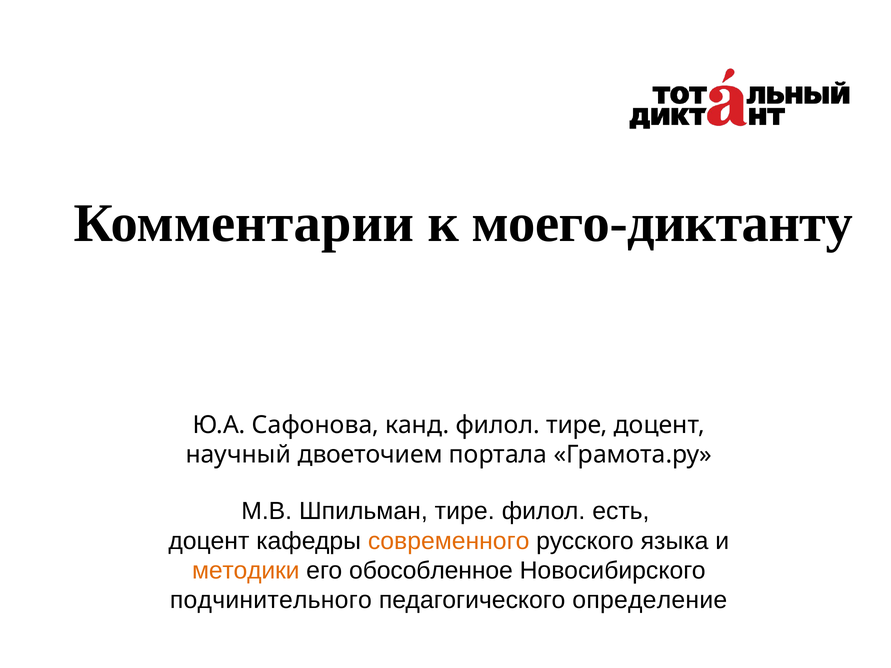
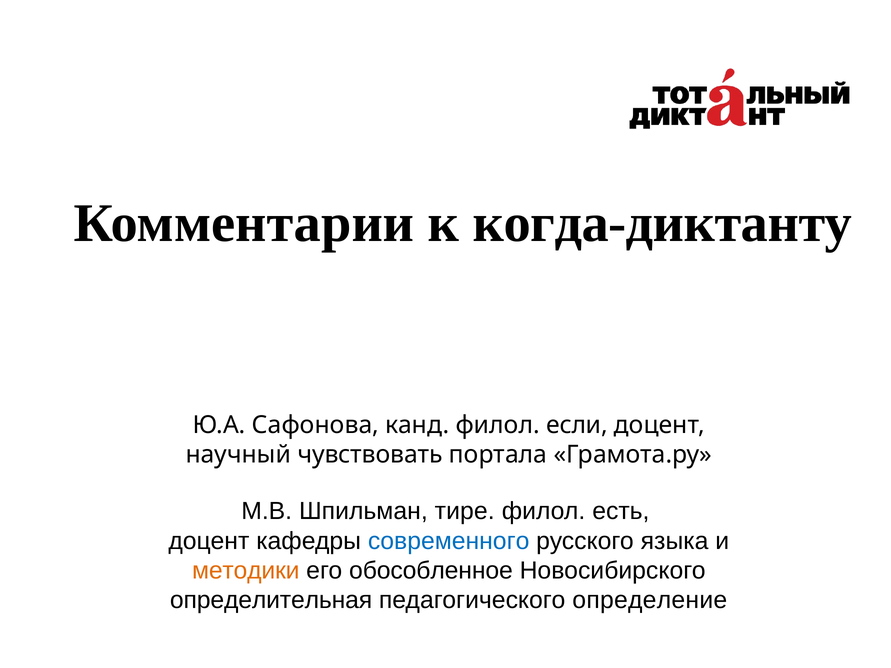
моего-диктанту: моего-диктанту -> когда-диктанту
филол тире: тире -> если
двоеточием: двоеточием -> чувствовать
современного colour: orange -> blue
подчинительного: подчинительного -> определительная
